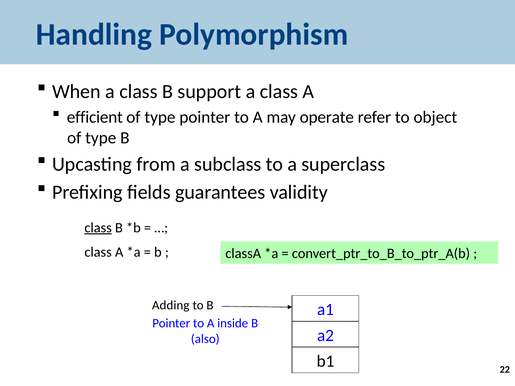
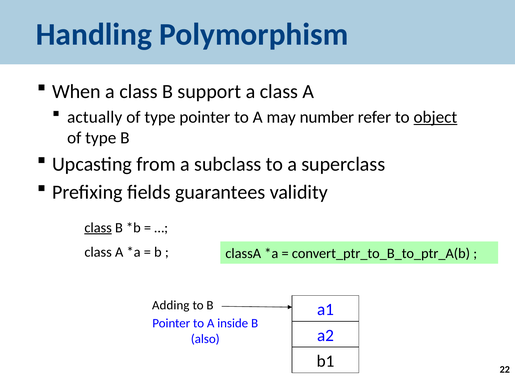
efficient: efficient -> actually
operate: operate -> number
object underline: none -> present
